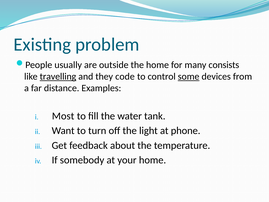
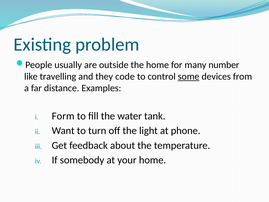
consists: consists -> number
travelling underline: present -> none
Most: Most -> Form
